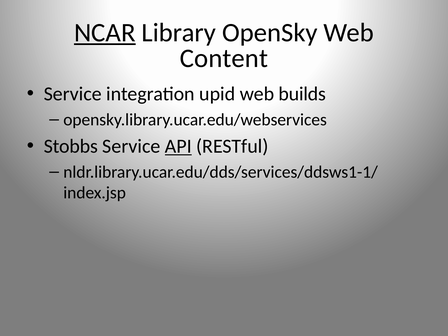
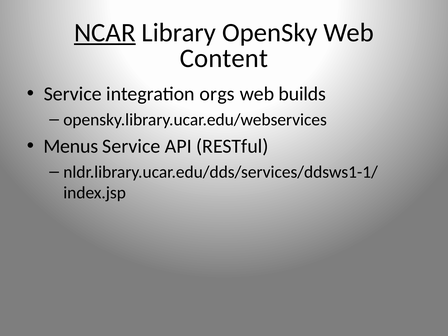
upid: upid -> orgs
Stobbs: Stobbs -> Menus
API underline: present -> none
